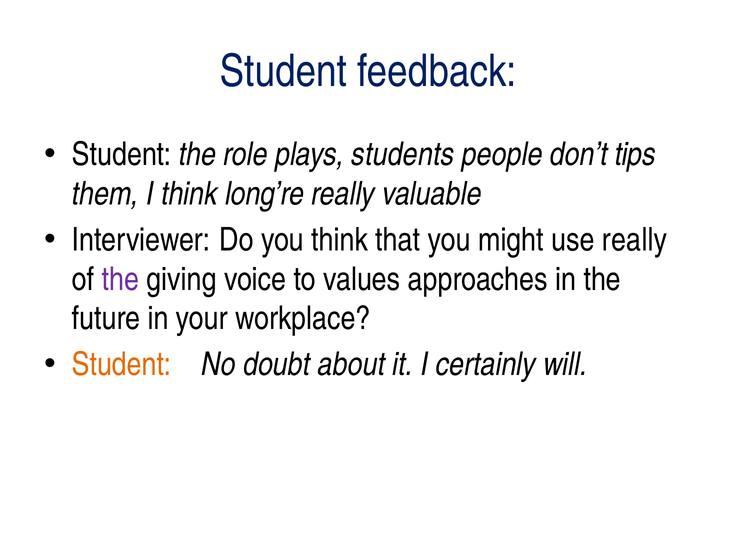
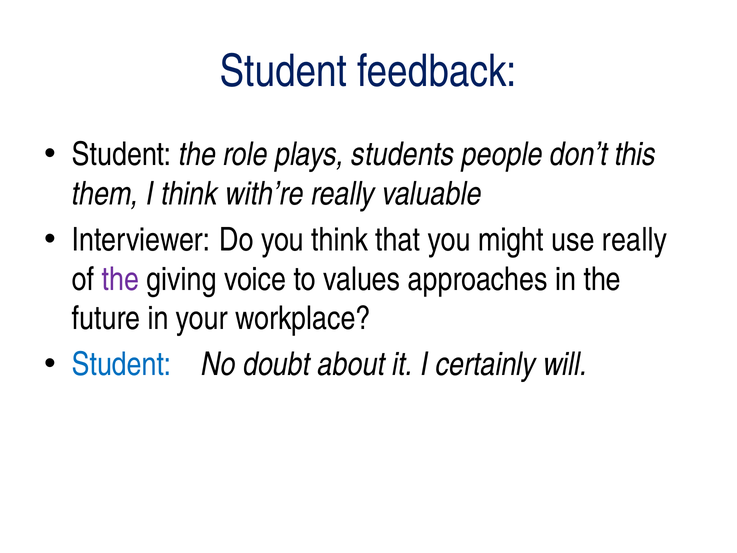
tips: tips -> this
long’re: long’re -> with’re
Student at (122, 364) colour: orange -> blue
